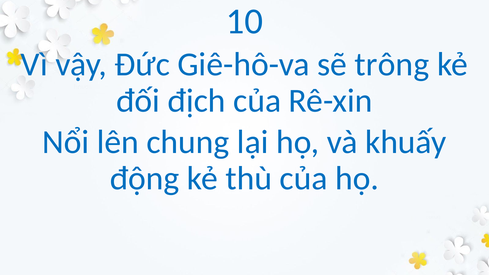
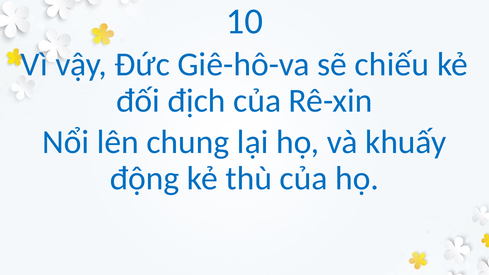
trông: trông -> chiếu
